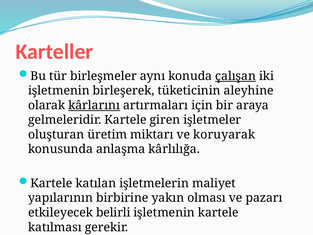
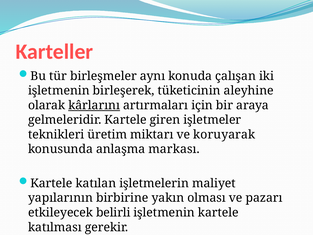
çalışan underline: present -> none
oluşturan: oluşturan -> teknikleri
kârlılığa: kârlılığa -> markası
